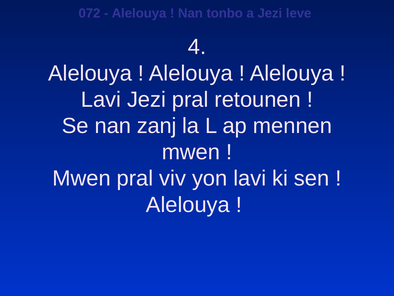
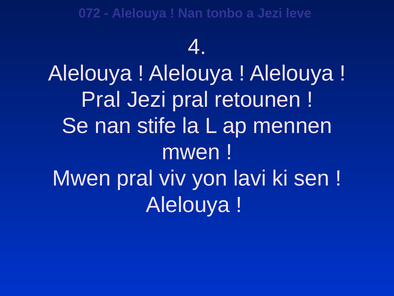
Lavi at (101, 99): Lavi -> Pral
zanj: zanj -> stife
